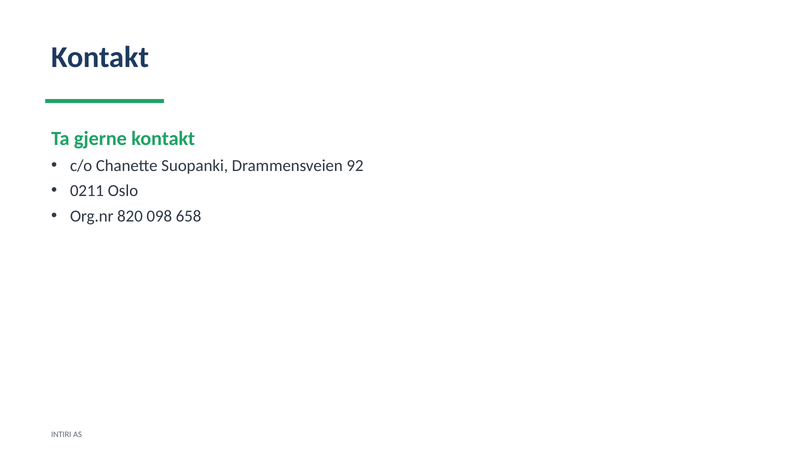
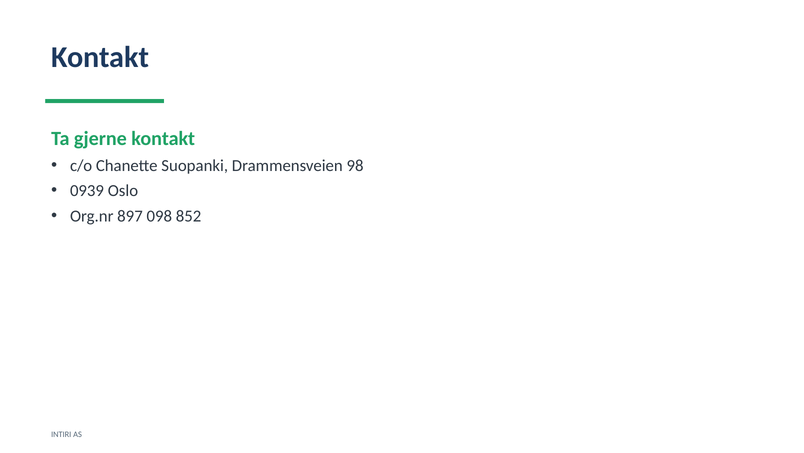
92: 92 -> 98
0211: 0211 -> 0939
820: 820 -> 897
658: 658 -> 852
